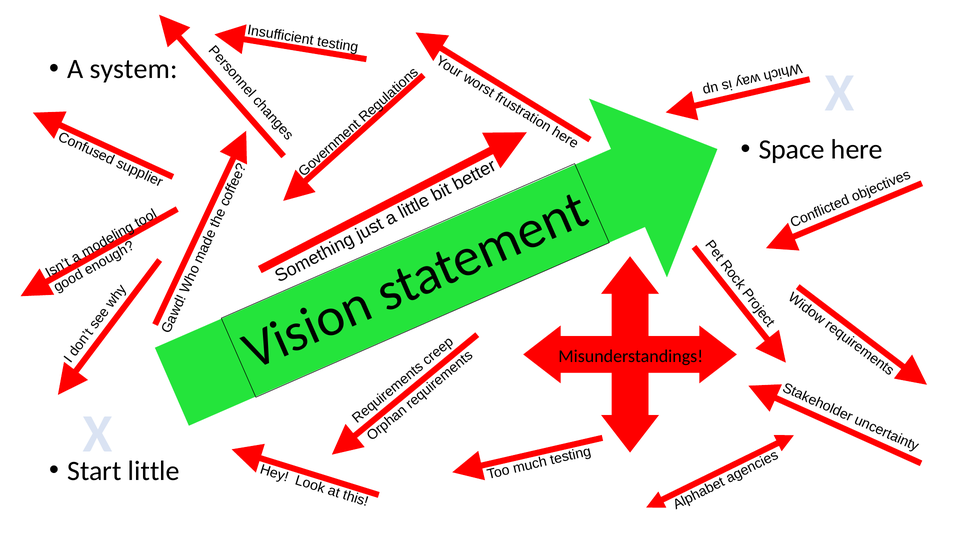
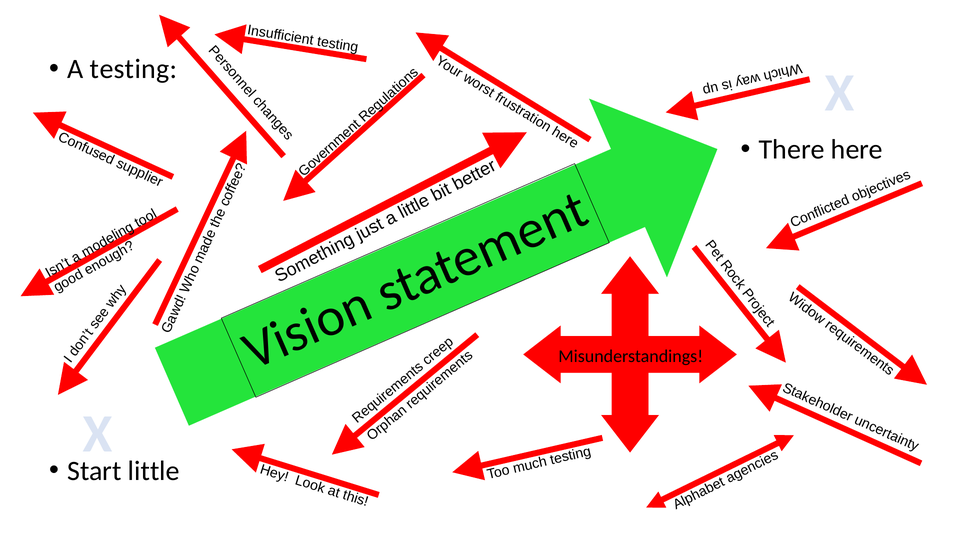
A system: system -> testing
Space: Space -> There
